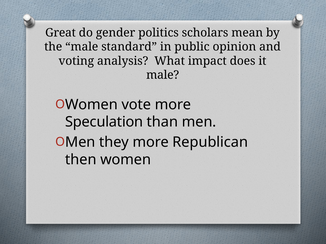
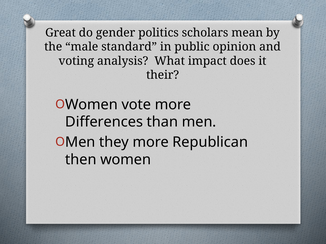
male at (163, 75): male -> their
Speculation: Speculation -> Differences
